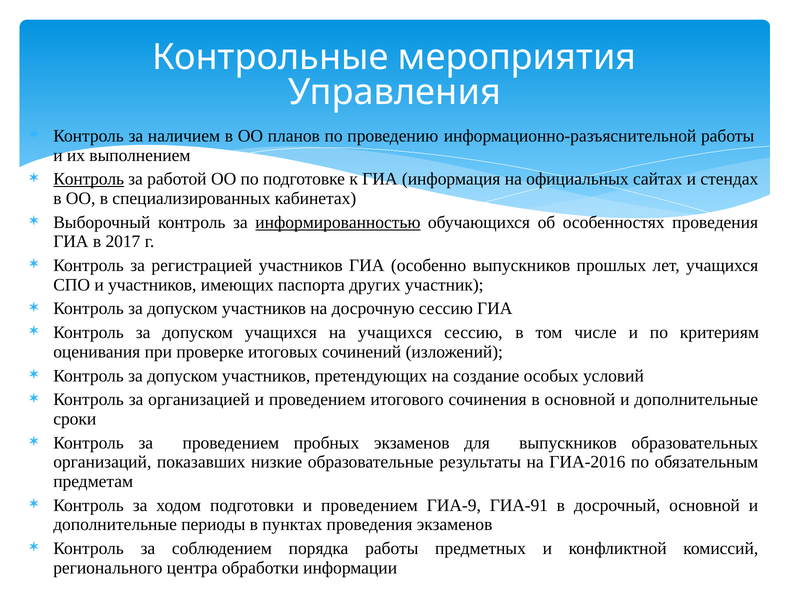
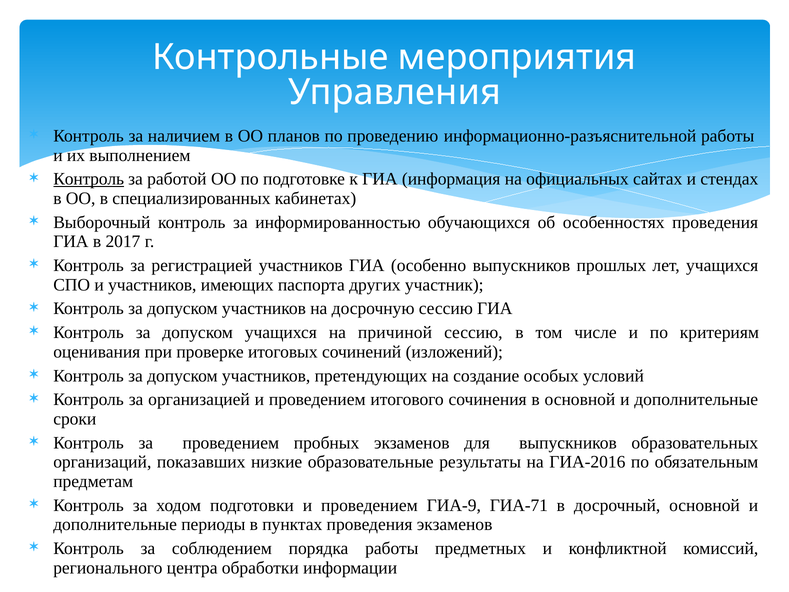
информированностью underline: present -> none
на учащихся: учащихся -> причиной
ГИА-91: ГИА-91 -> ГИА-71
